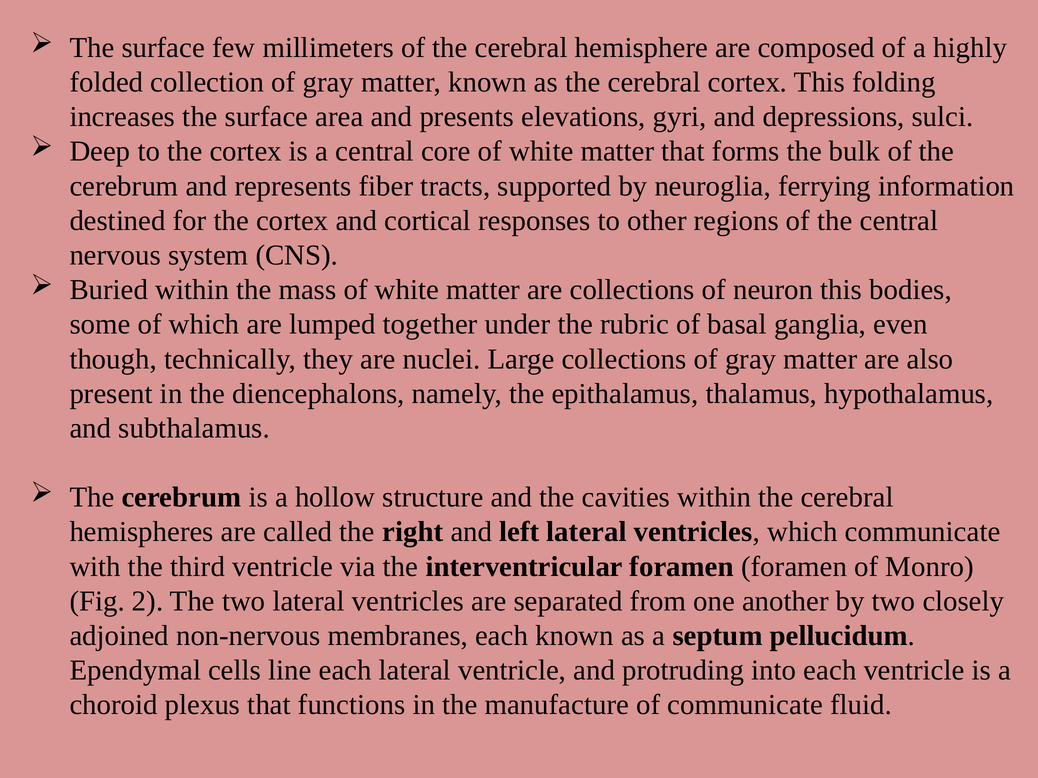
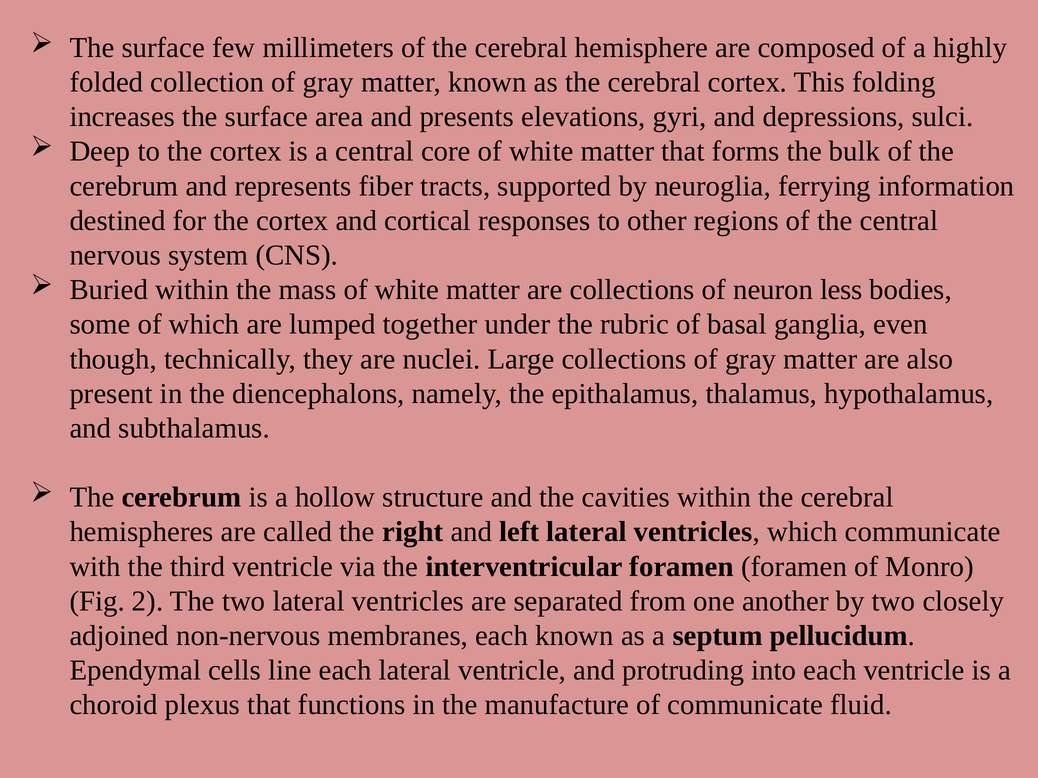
neuron this: this -> less
